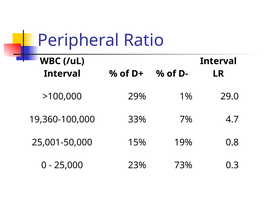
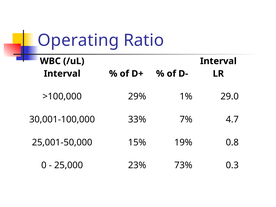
Peripheral: Peripheral -> Operating
19,360-100,000: 19,360-100,000 -> 30,001-100,000
